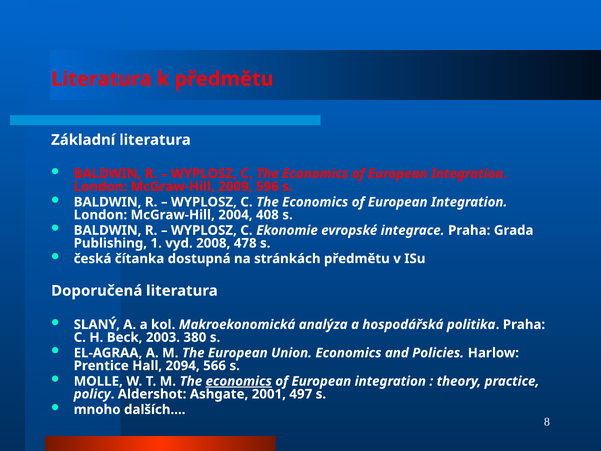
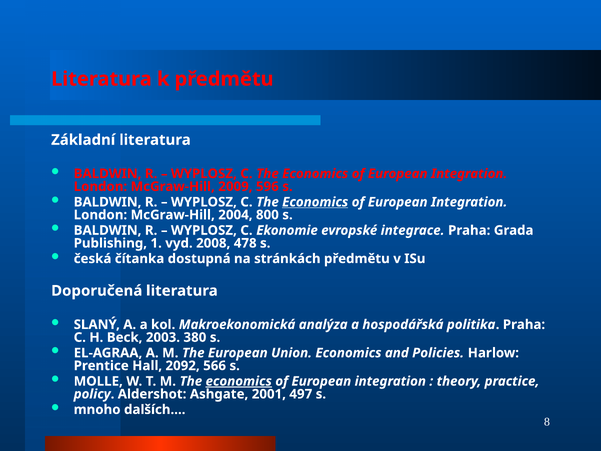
Economics at (315, 202) underline: none -> present
408: 408 -> 800
2094: 2094 -> 2092
